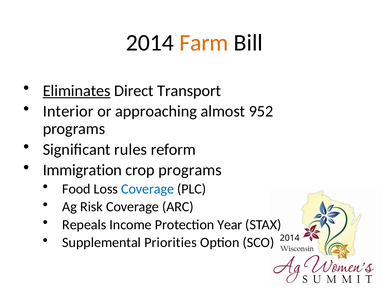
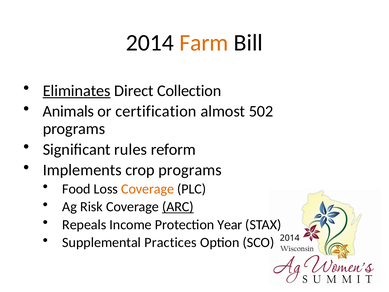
Transport: Transport -> Collection
Interior: Interior -> Animals
approaching: approaching -> certification
952: 952 -> 502
Immigration: Immigration -> Implements
Coverage at (148, 189) colour: blue -> orange
ARC underline: none -> present
Priorities: Priorities -> Practices
